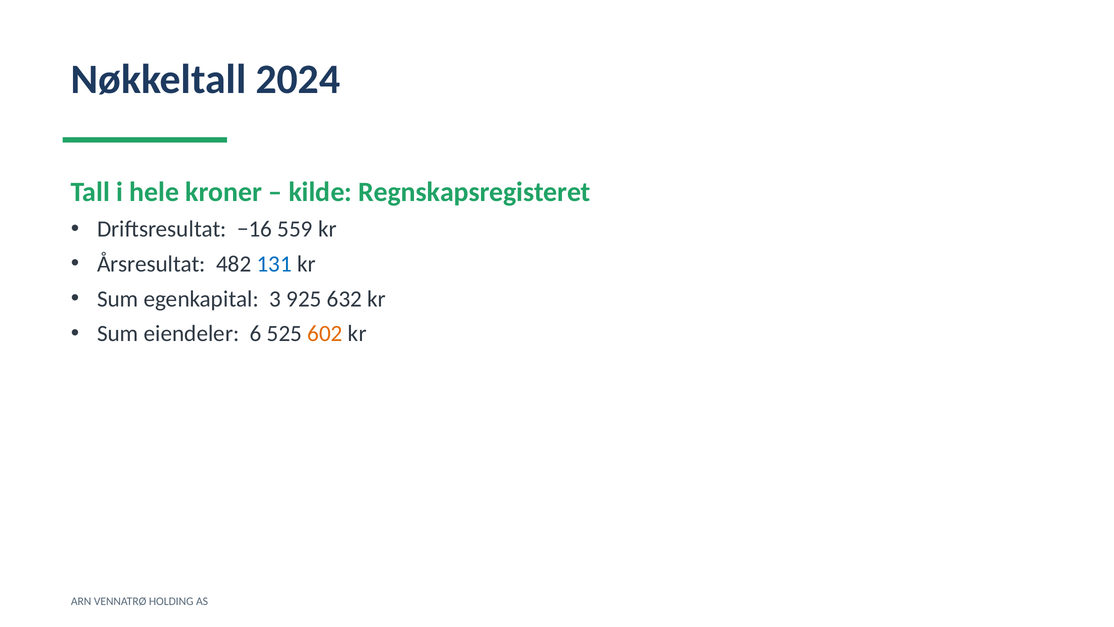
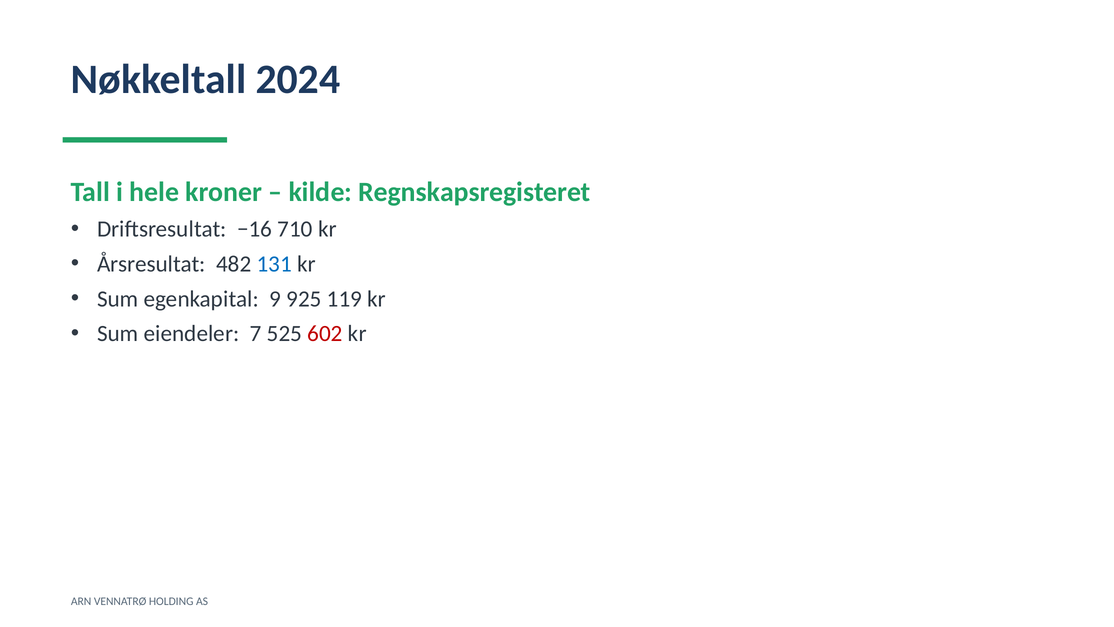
559: 559 -> 710
3: 3 -> 9
632: 632 -> 119
6: 6 -> 7
602 colour: orange -> red
